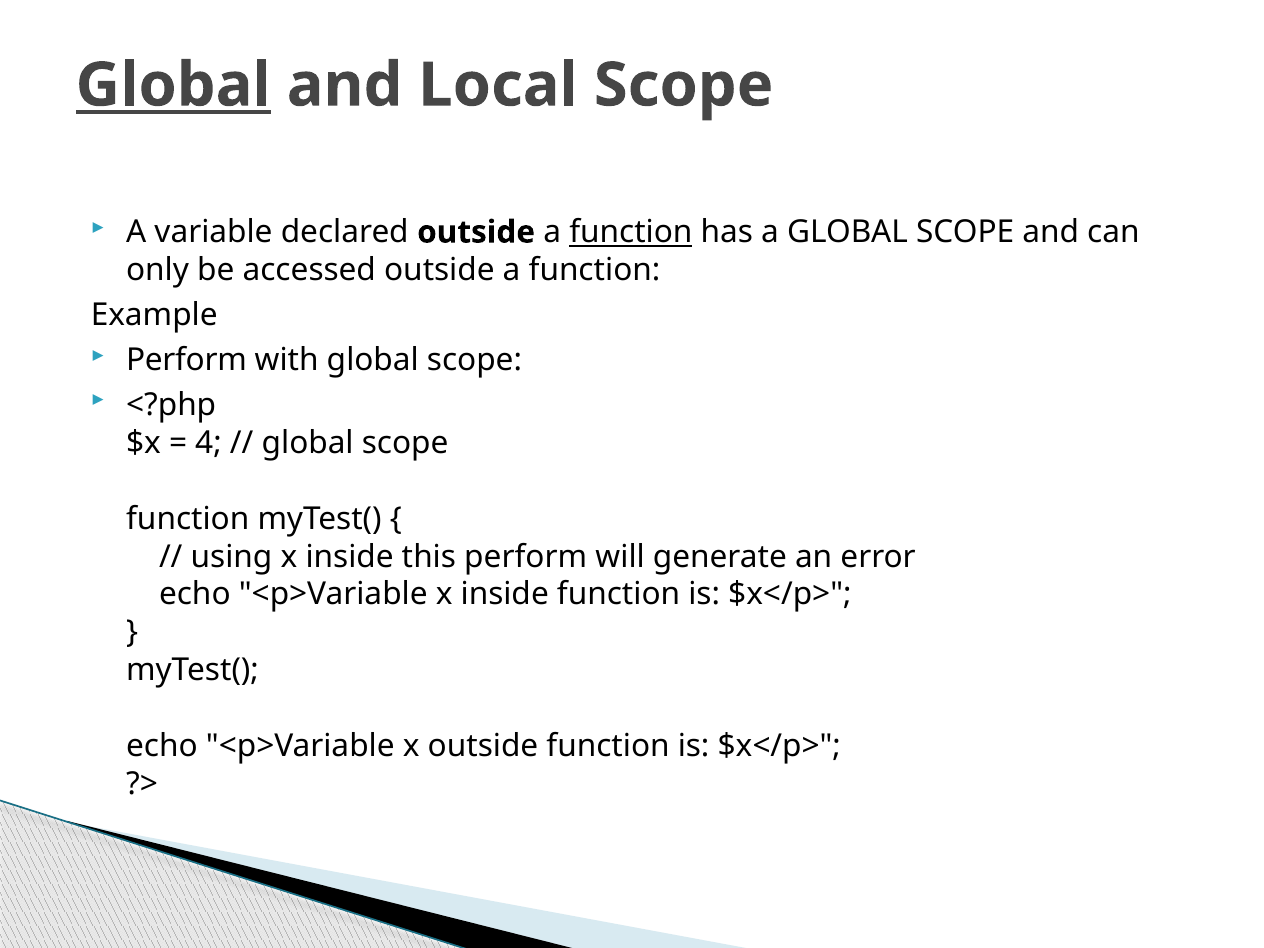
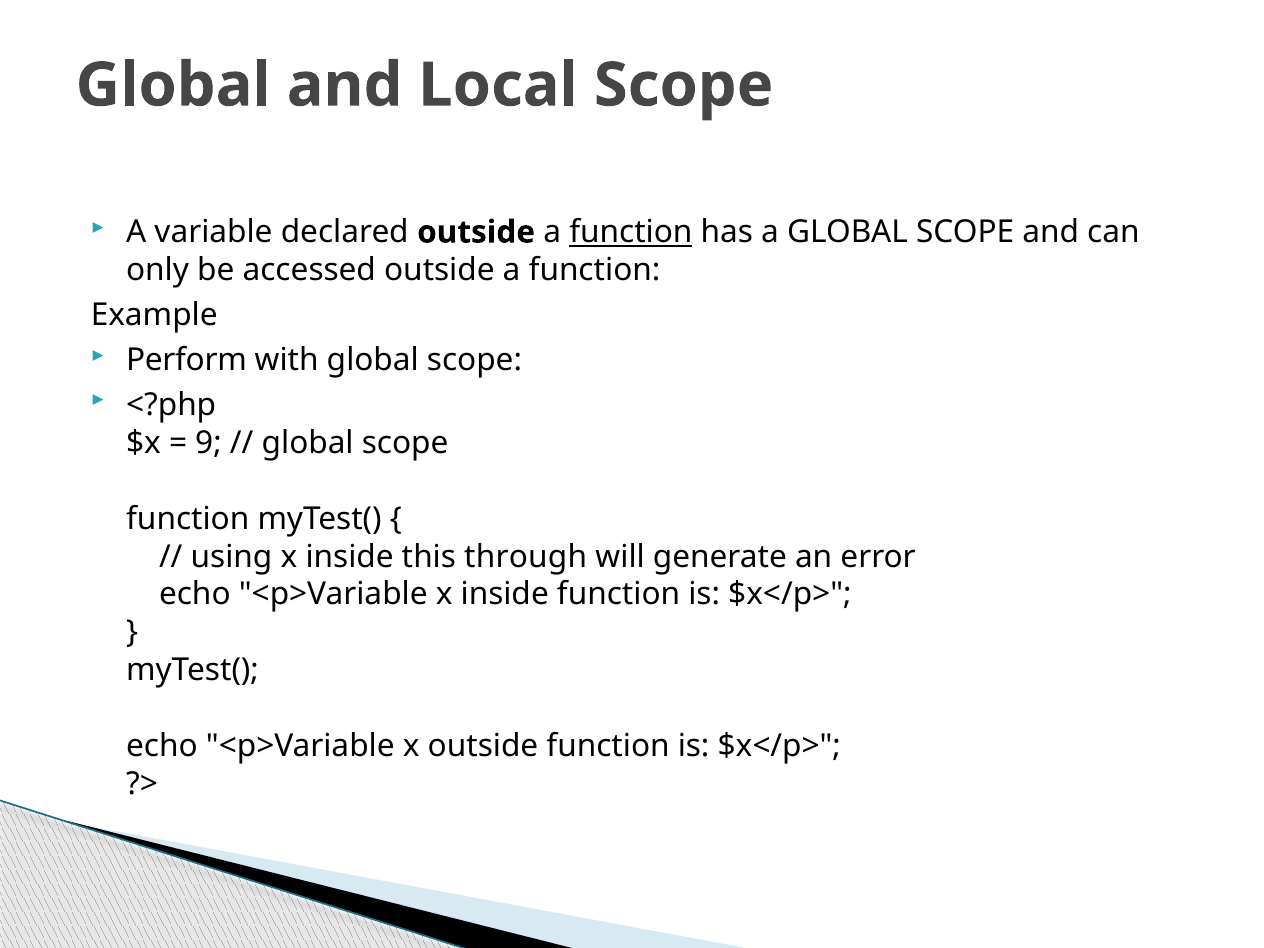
Global at (173, 85) underline: present -> none
4: 4 -> 9
this perform: perform -> through
